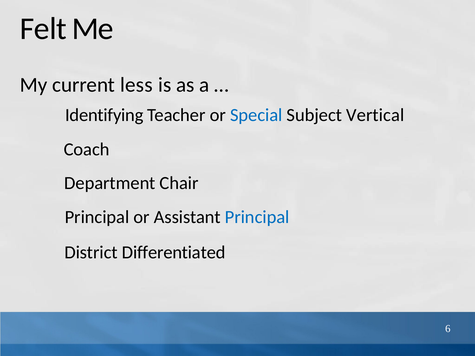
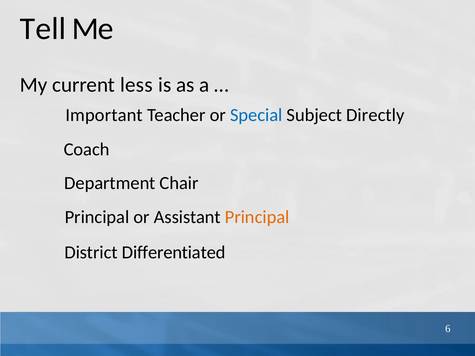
Felt: Felt -> Tell
Identifying: Identifying -> Important
Vertical: Vertical -> Directly
Principal at (257, 217) colour: blue -> orange
